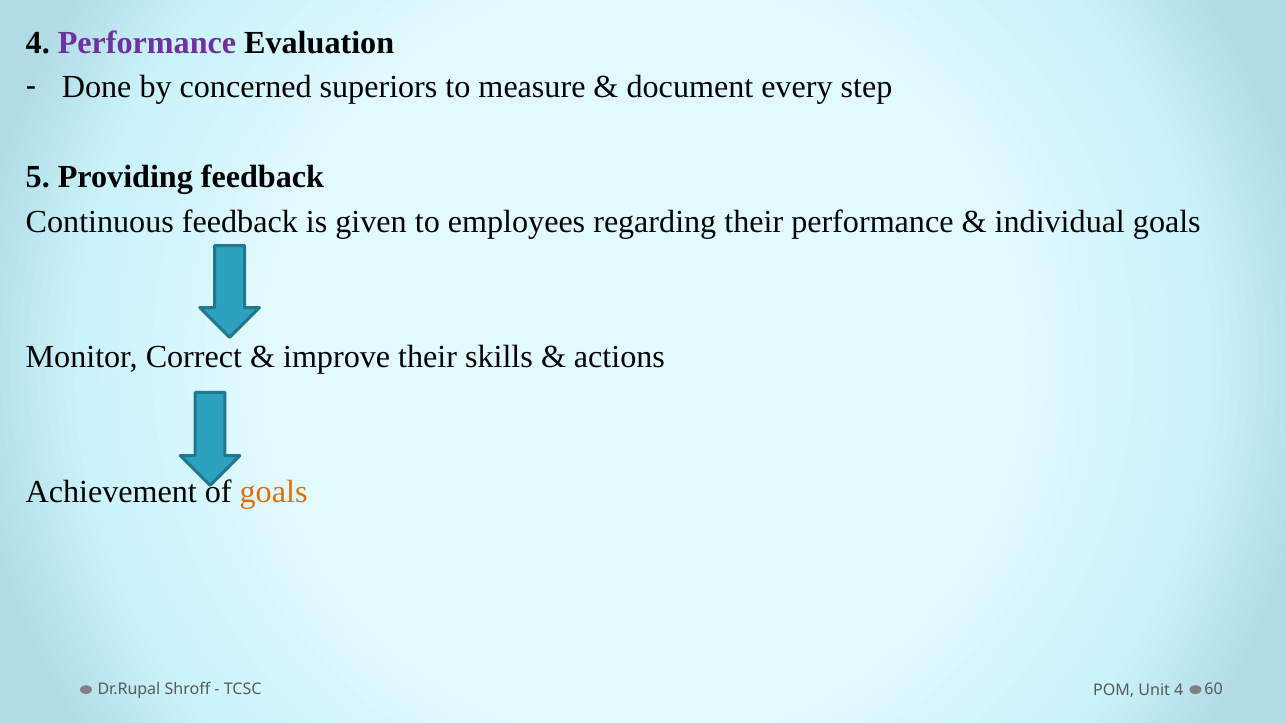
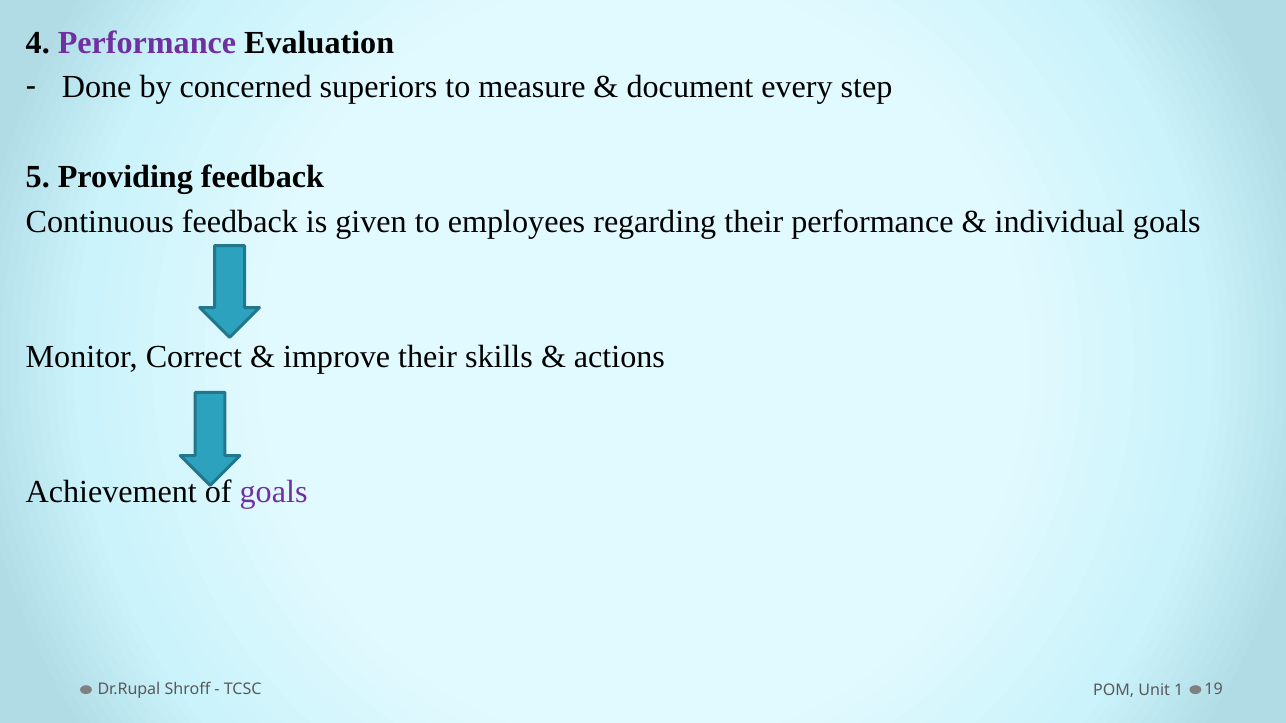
goals at (274, 492) colour: orange -> purple
60: 60 -> 19
Unit 4: 4 -> 1
